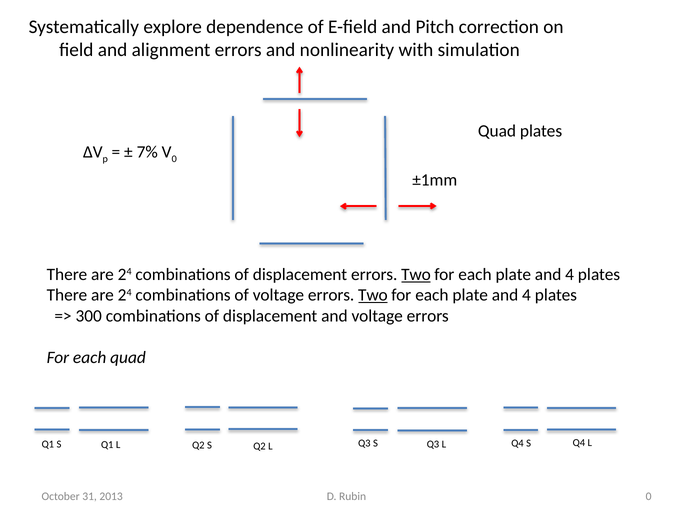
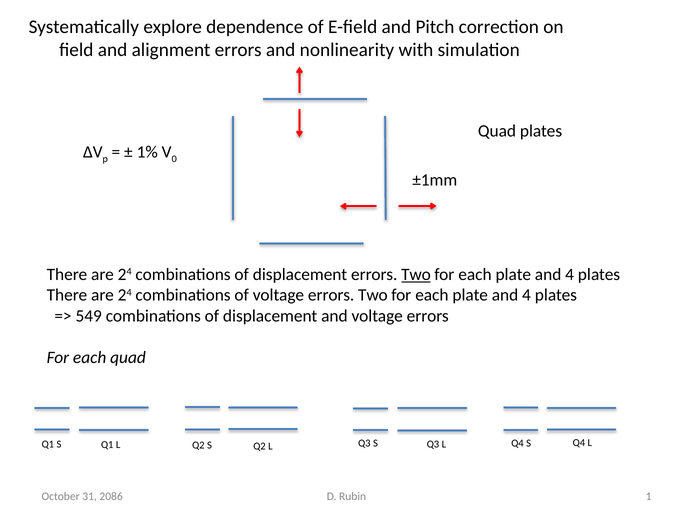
7%: 7% -> 1%
Two at (373, 295) underline: present -> none
300: 300 -> 549
Rubin 0: 0 -> 1
2013: 2013 -> 2086
